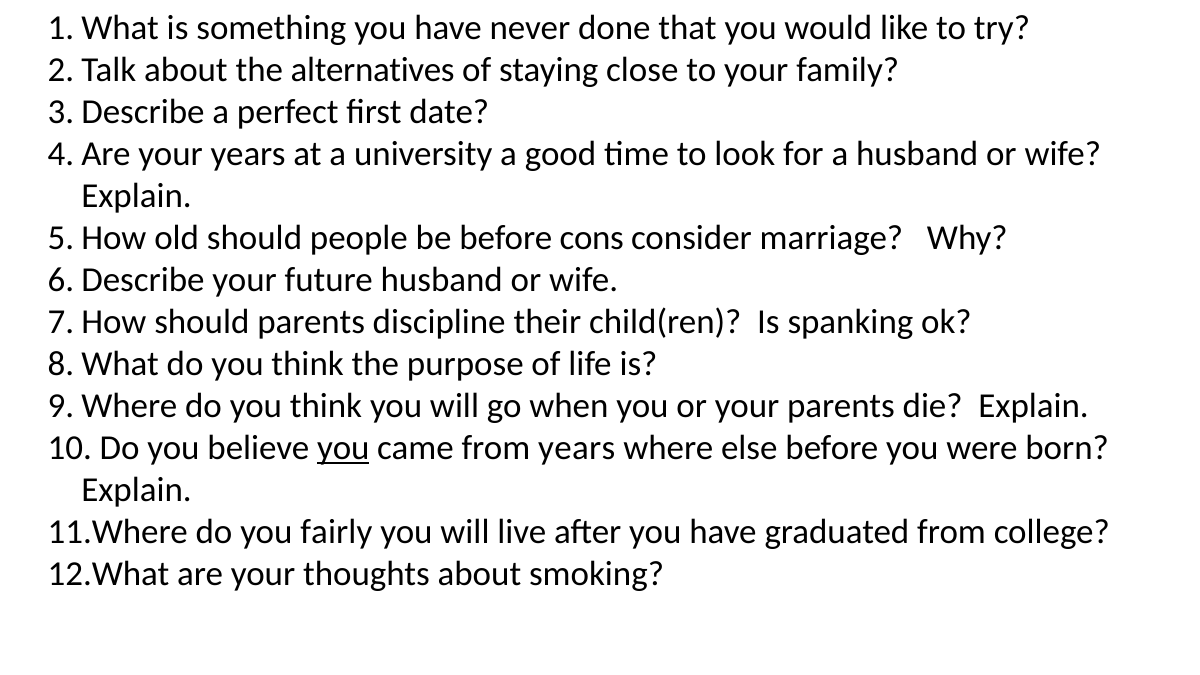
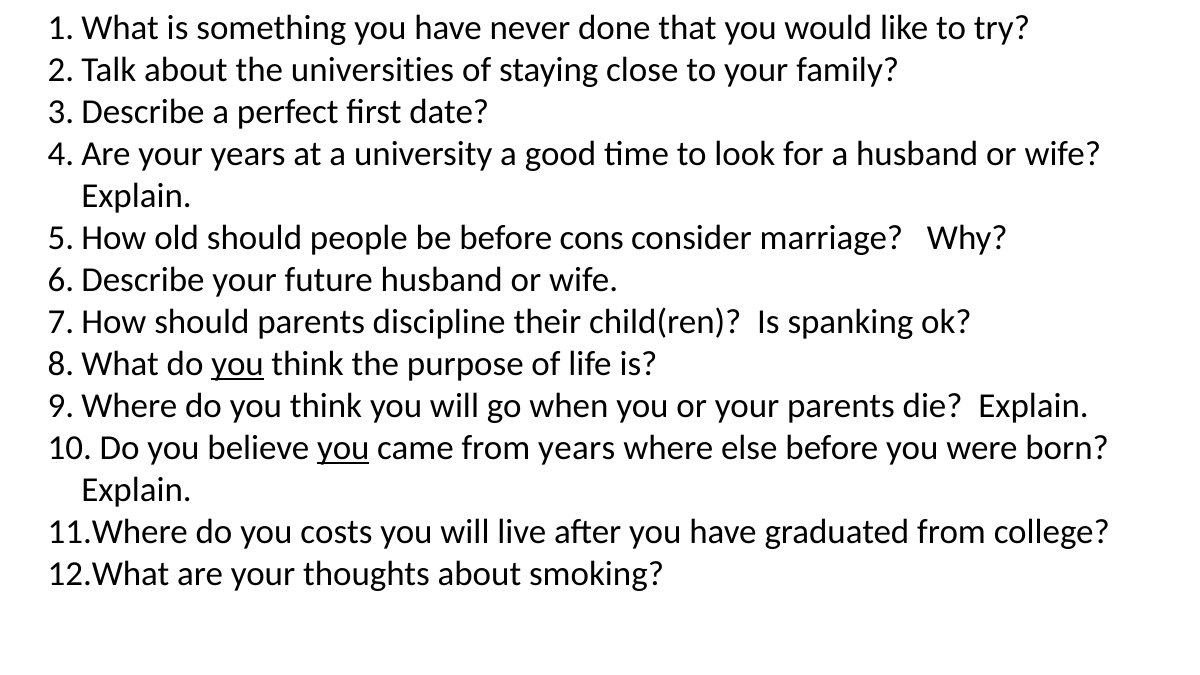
alternatives: alternatives -> universities
you at (238, 364) underline: none -> present
fairly: fairly -> costs
